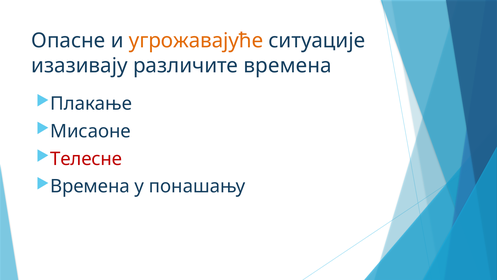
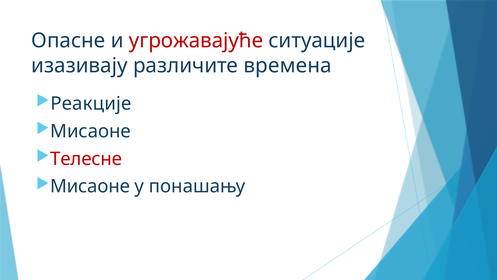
угрожавајуће colour: orange -> red
Плакање: Плакање -> Реакције
Времена at (90, 186): Времена -> Мисаоне
